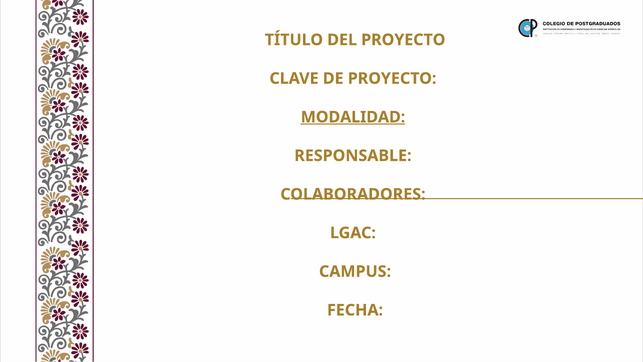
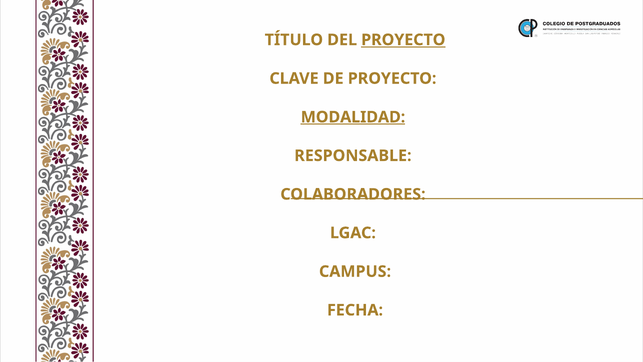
PROYECTO at (403, 40) underline: none -> present
